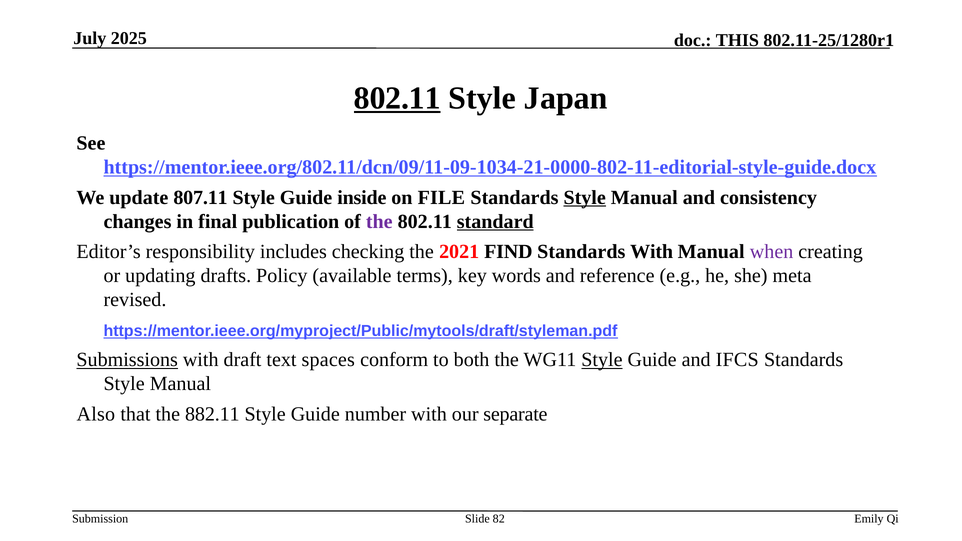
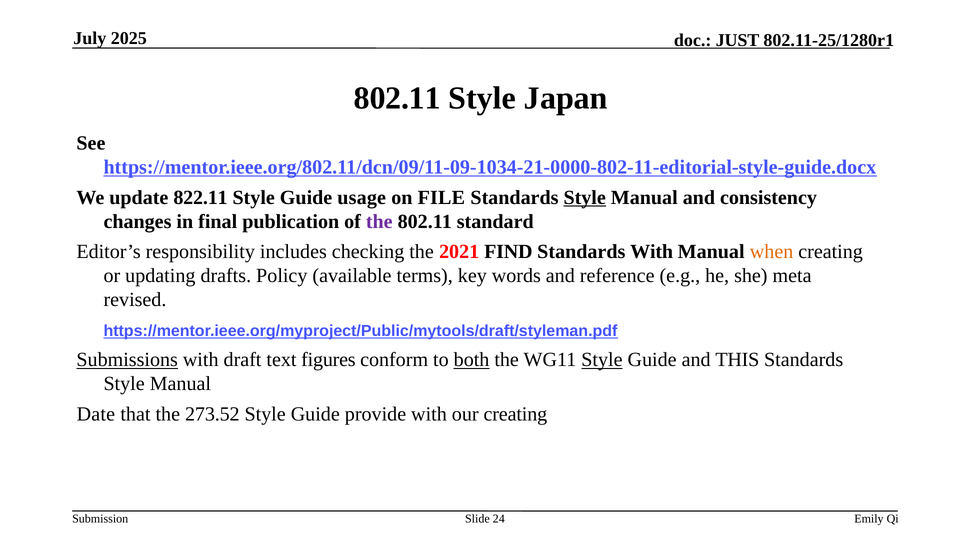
THIS: THIS -> JUST
802.11 at (397, 98) underline: present -> none
807.11: 807.11 -> 822.11
inside: inside -> usage
standard underline: present -> none
when colour: purple -> orange
spaces: spaces -> figures
both underline: none -> present
IFCS: IFCS -> THIS
Also: Also -> Date
882.11: 882.11 -> 273.52
number: number -> provide
our separate: separate -> creating
82: 82 -> 24
